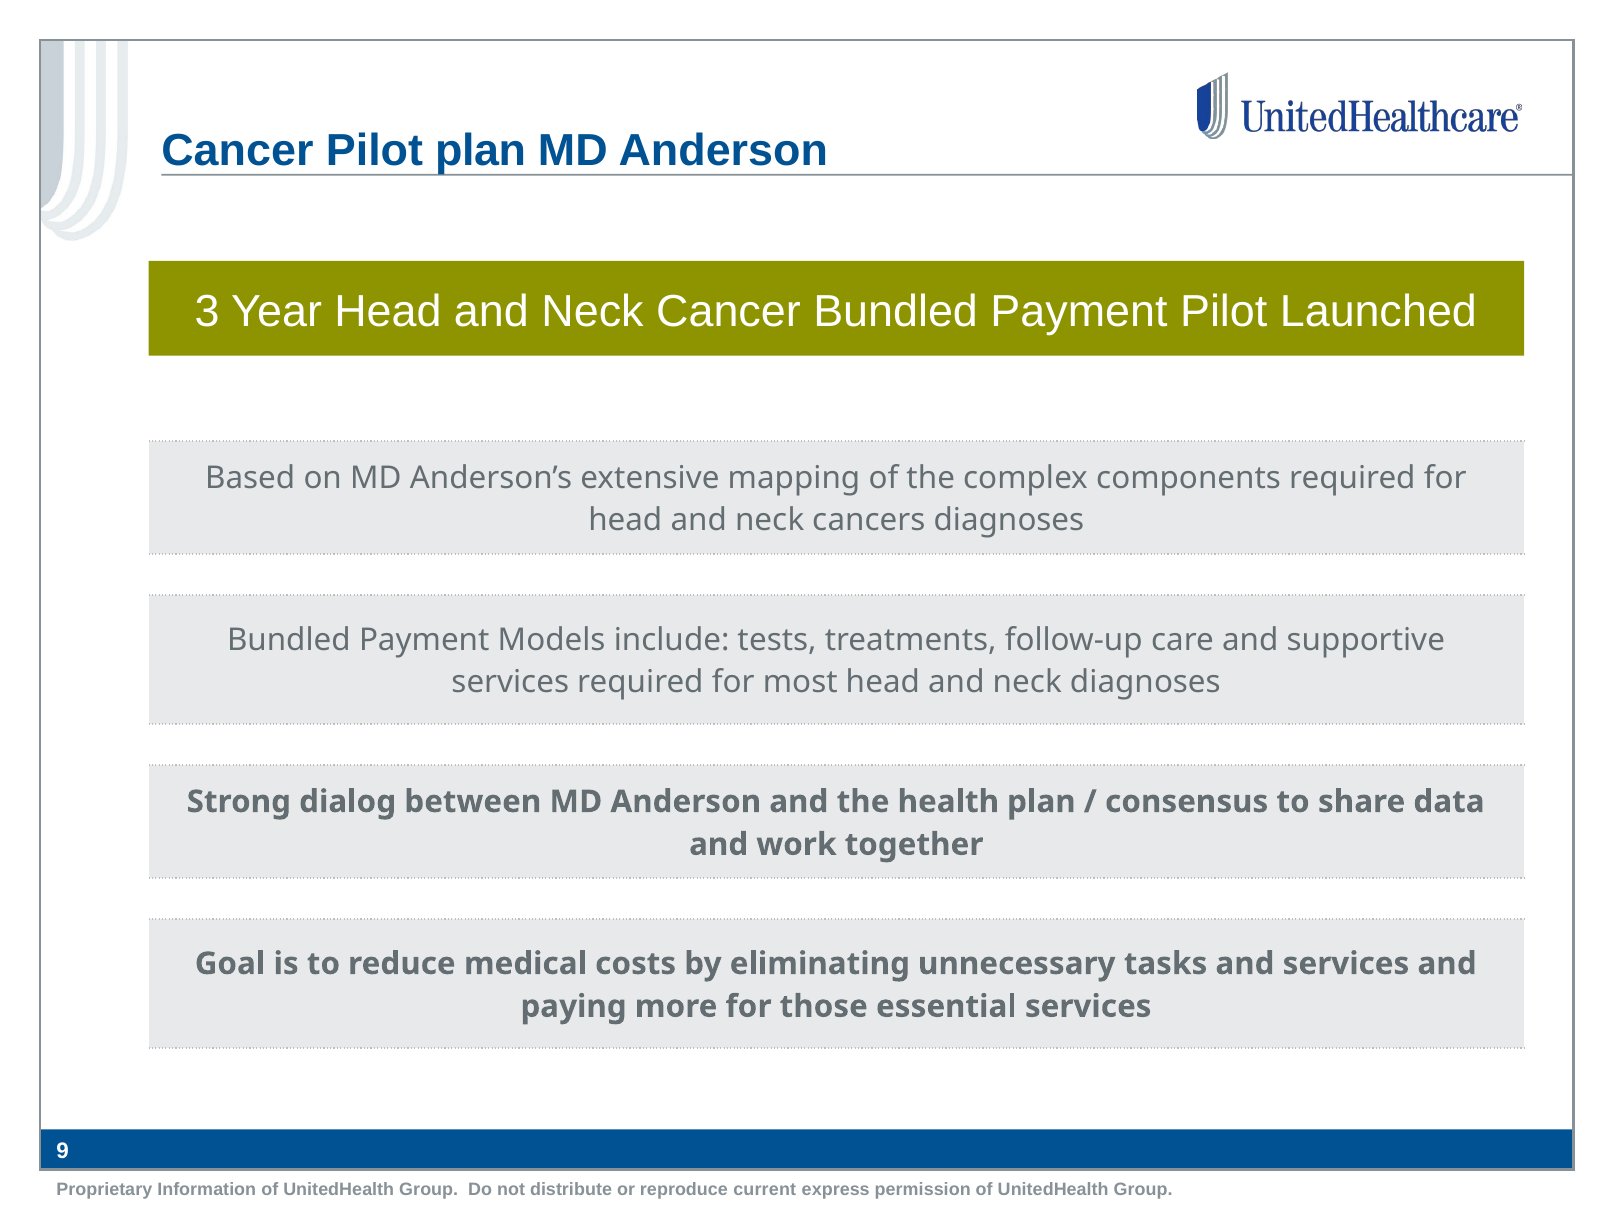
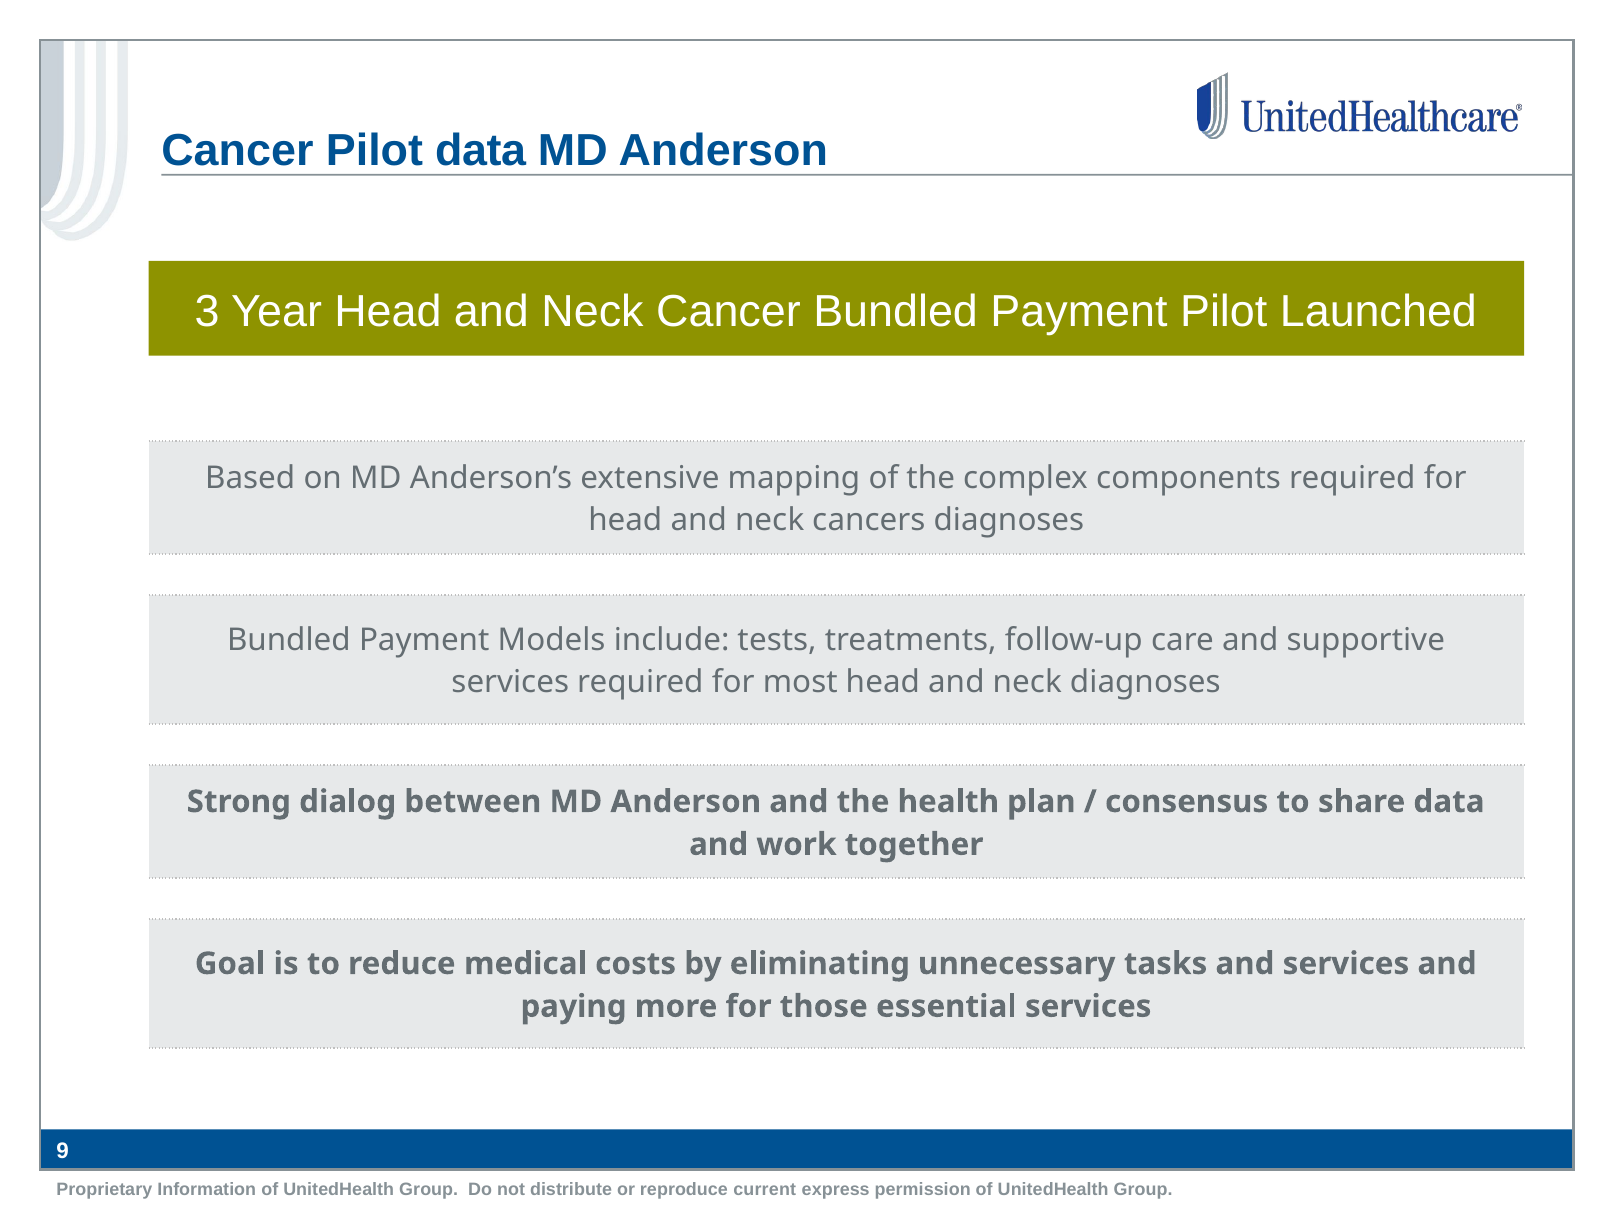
Pilot plan: plan -> data
